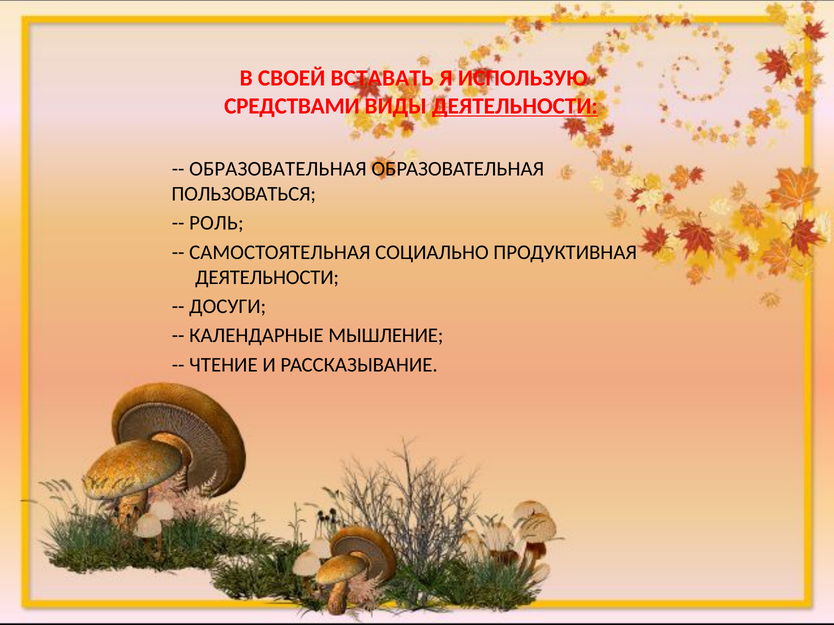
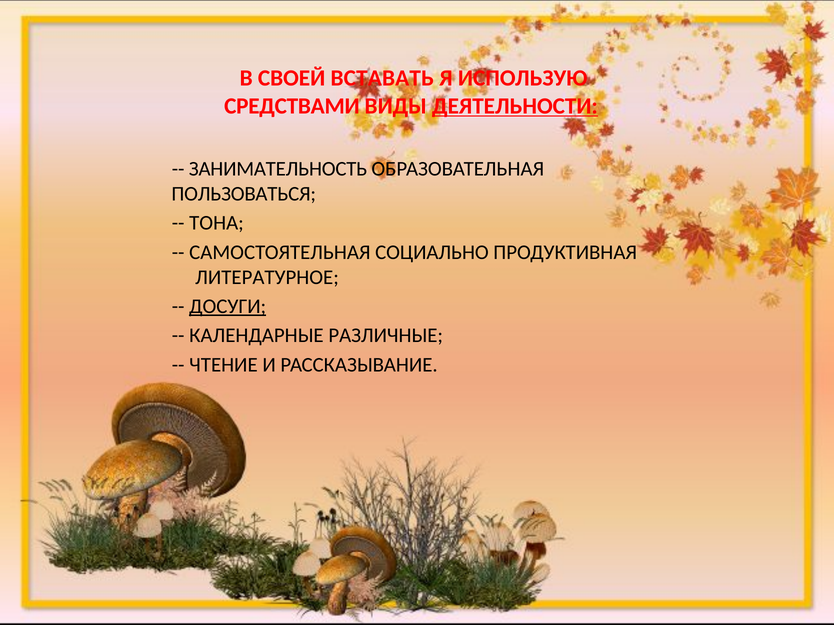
ОБРАЗОВАТЕЛЬНАЯ at (278, 169): ОБРАЗОВАТЕЛЬНАЯ -> ЗАНИМАТЕЛЬНОСТЬ
РОЛЬ: РОЛЬ -> ТОНА
ДЕЯТЕЛЬНОСТИ at (267, 277): ДЕЯТЕЛЬНОСТИ -> ЛИТЕРАТУРНОЕ
ДОСУГИ underline: none -> present
МЫШЛЕНИЕ: МЫШЛЕНИЕ -> РАЗЛИЧНЫЕ
